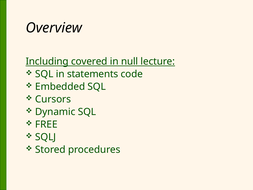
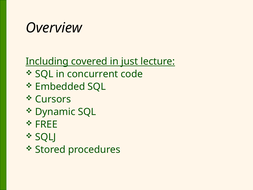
null: null -> just
statements: statements -> concurrent
